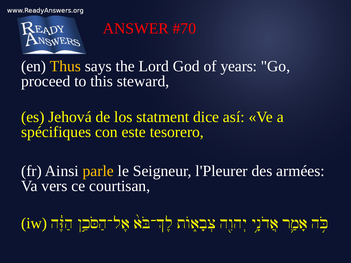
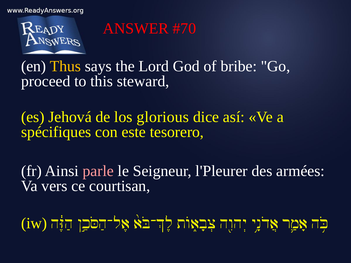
years: years -> bribe
statment: statment -> glorious
parle colour: yellow -> pink
